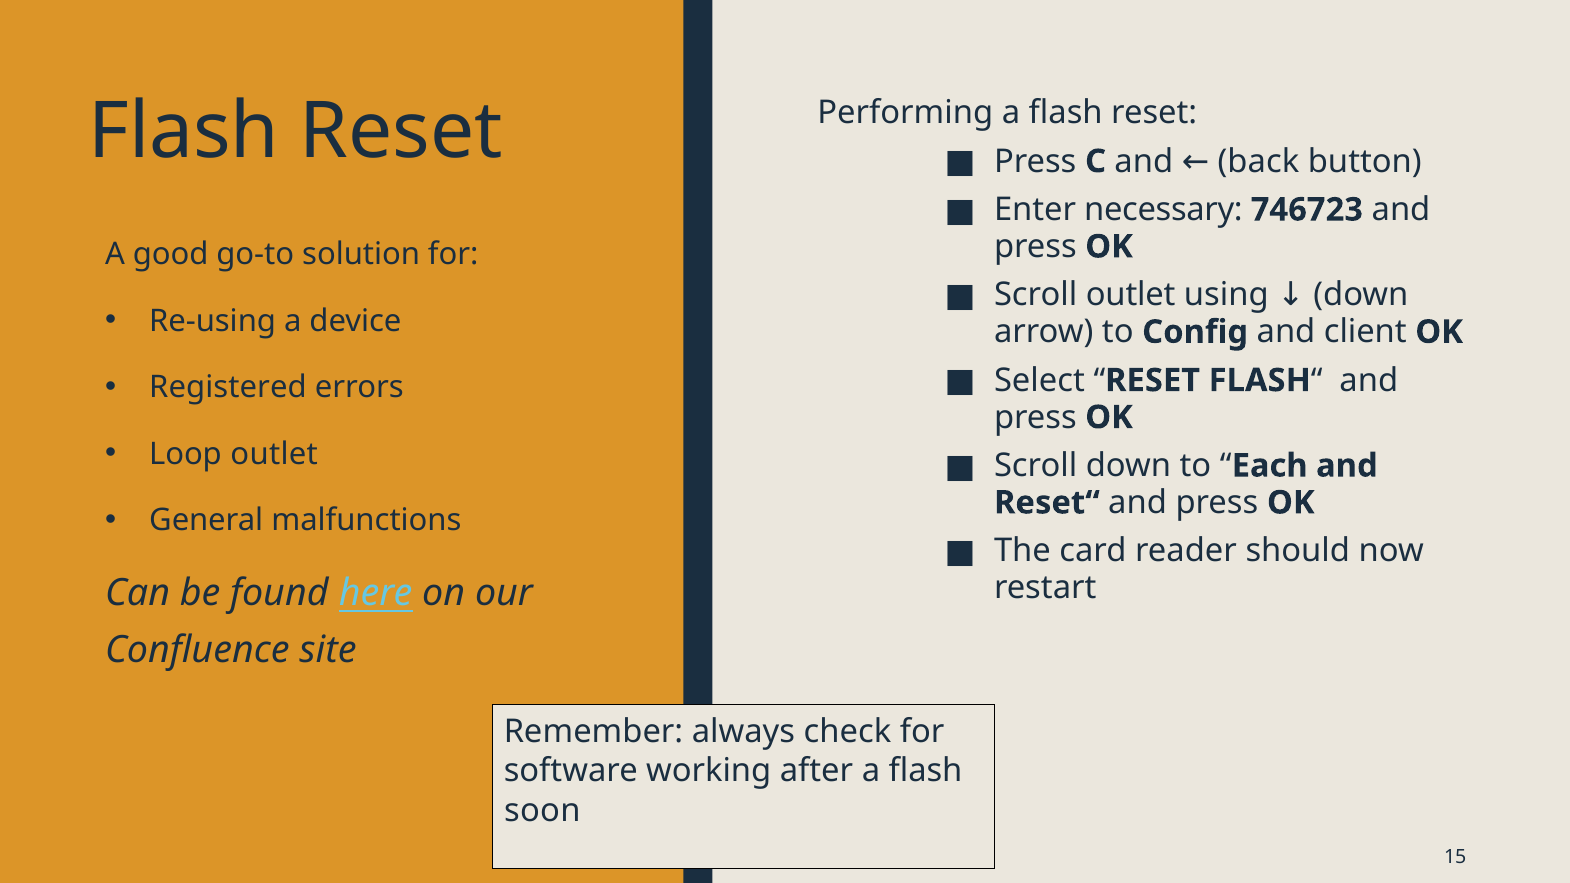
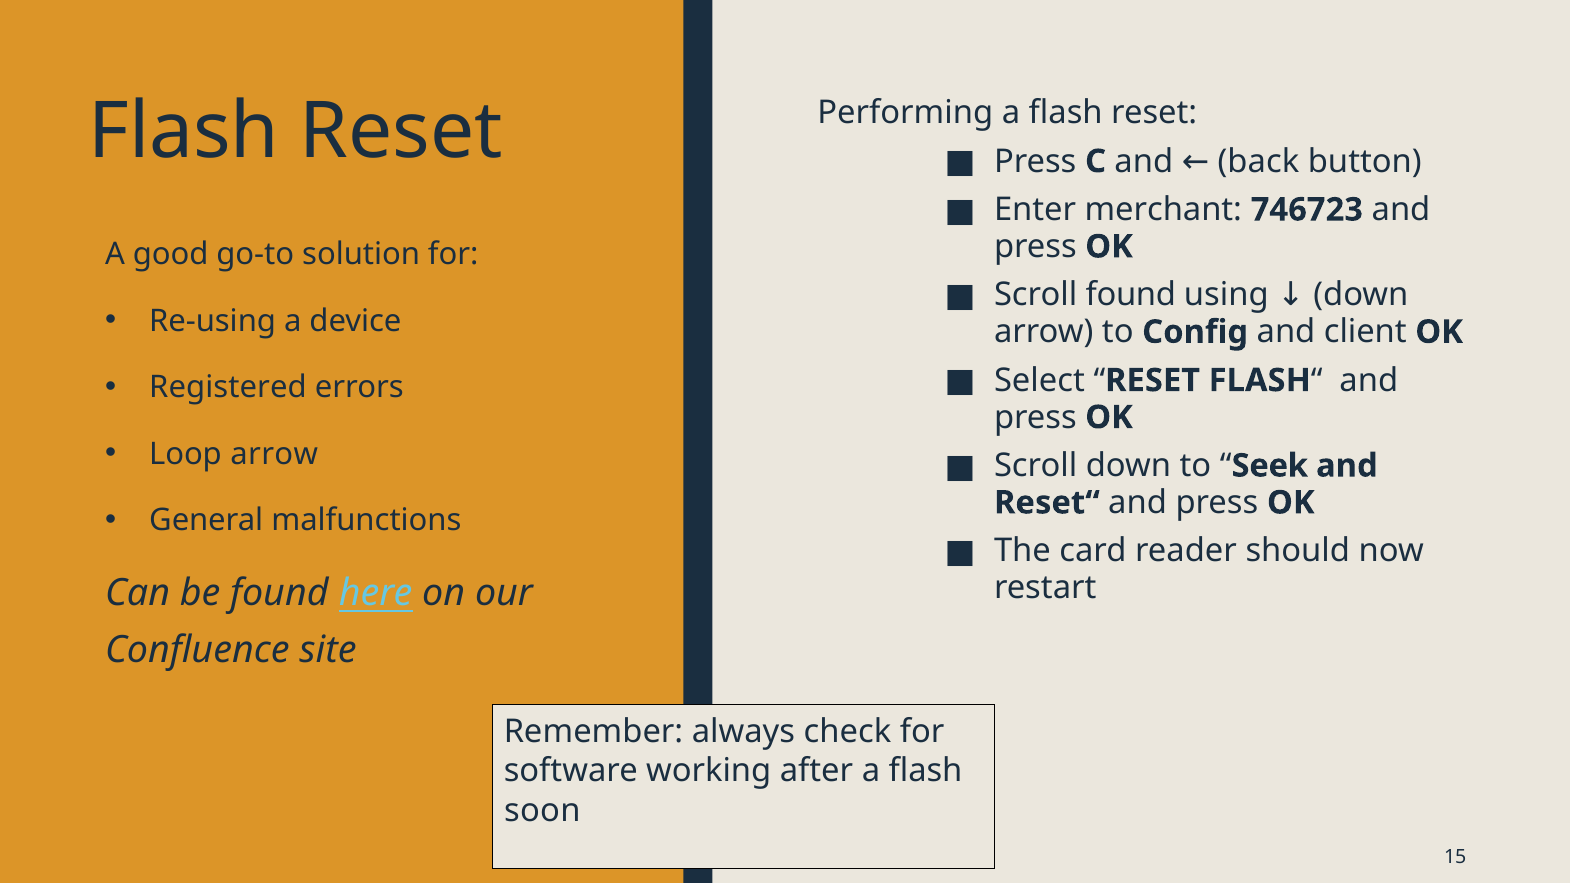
necessary: necessary -> merchant
Scroll outlet: outlet -> found
Loop outlet: outlet -> arrow
Each: Each -> Seek
